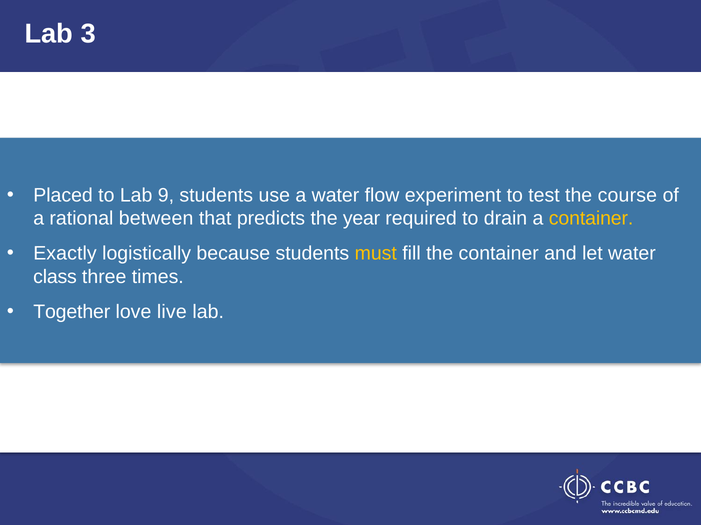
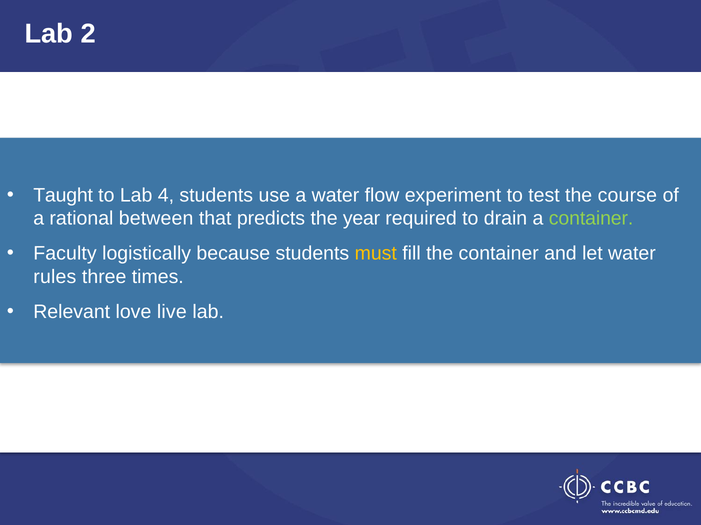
3: 3 -> 2
Placed: Placed -> Taught
9: 9 -> 4
container at (591, 219) colour: yellow -> light green
Exactly: Exactly -> Faculty
class: class -> rules
Together: Together -> Relevant
